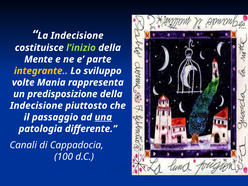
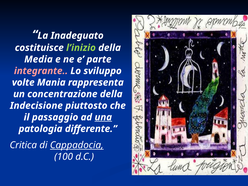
La Indecisione: Indecisione -> Inadeguato
Mente: Mente -> Media
integrante colour: yellow -> pink
predisposizione: predisposizione -> concentrazione
Canali: Canali -> Critica
Cappadocia underline: none -> present
